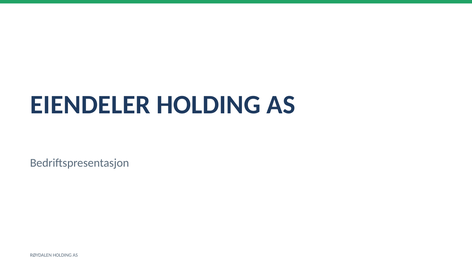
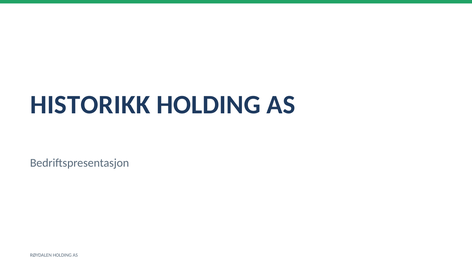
EIENDELER: EIENDELER -> HISTORIKK
